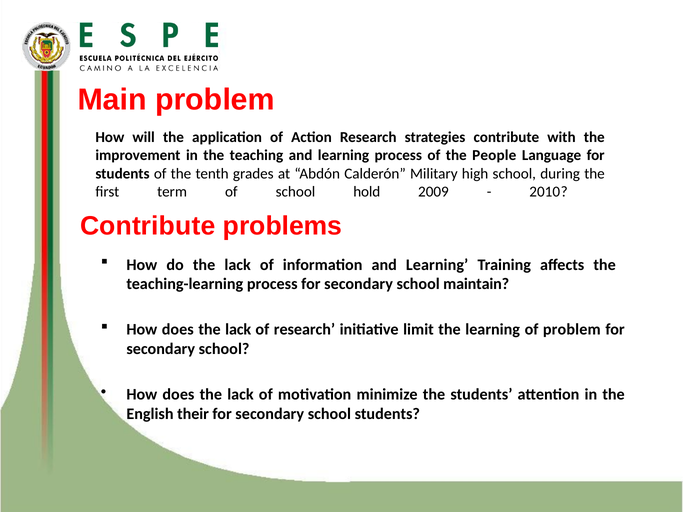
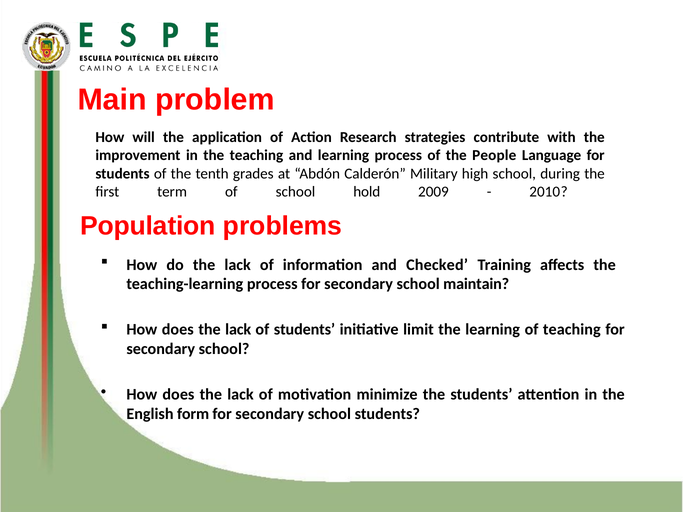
Contribute at (148, 226): Contribute -> Population
information and Learning: Learning -> Checked
of research: research -> students
of problem: problem -> teaching
their: their -> form
